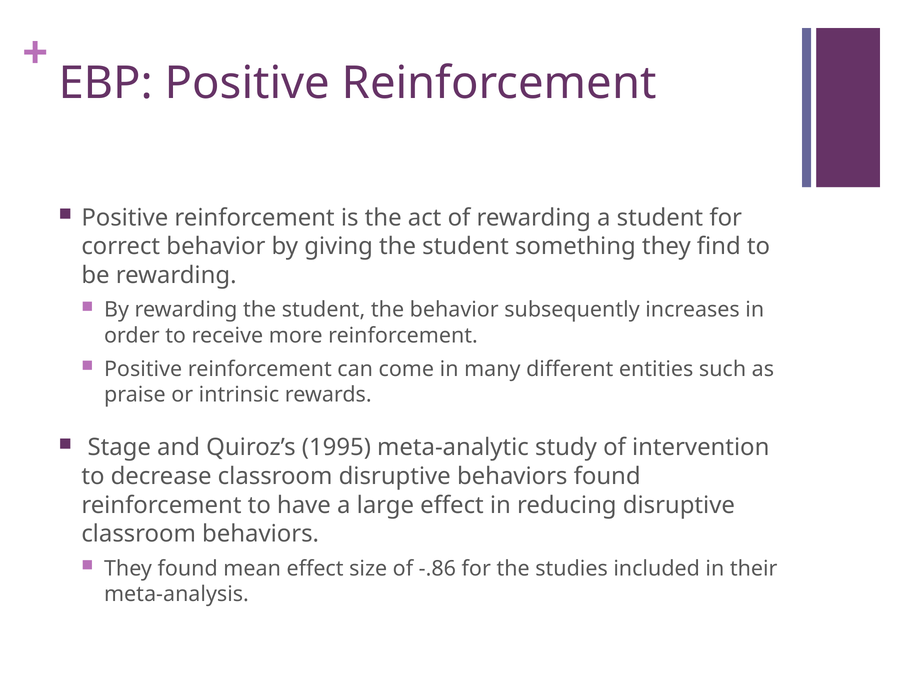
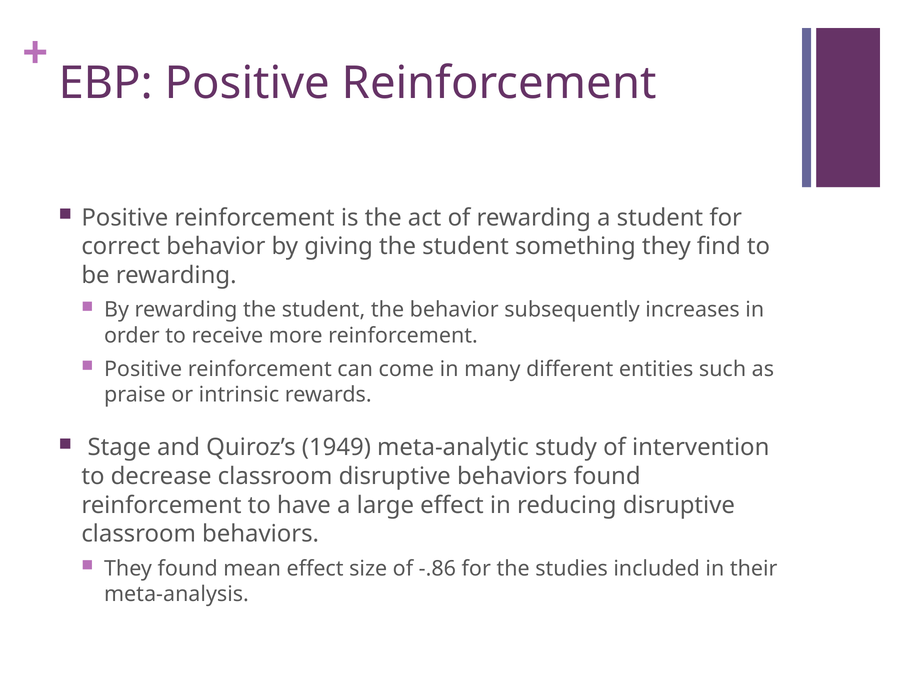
1995: 1995 -> 1949
